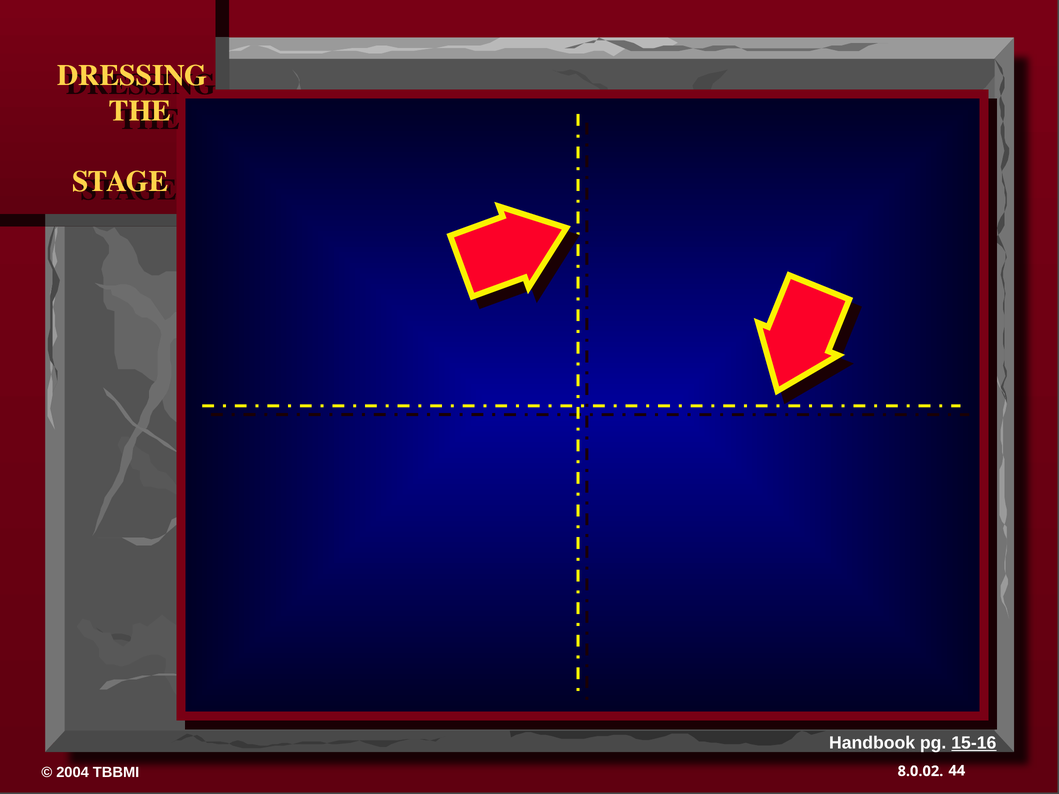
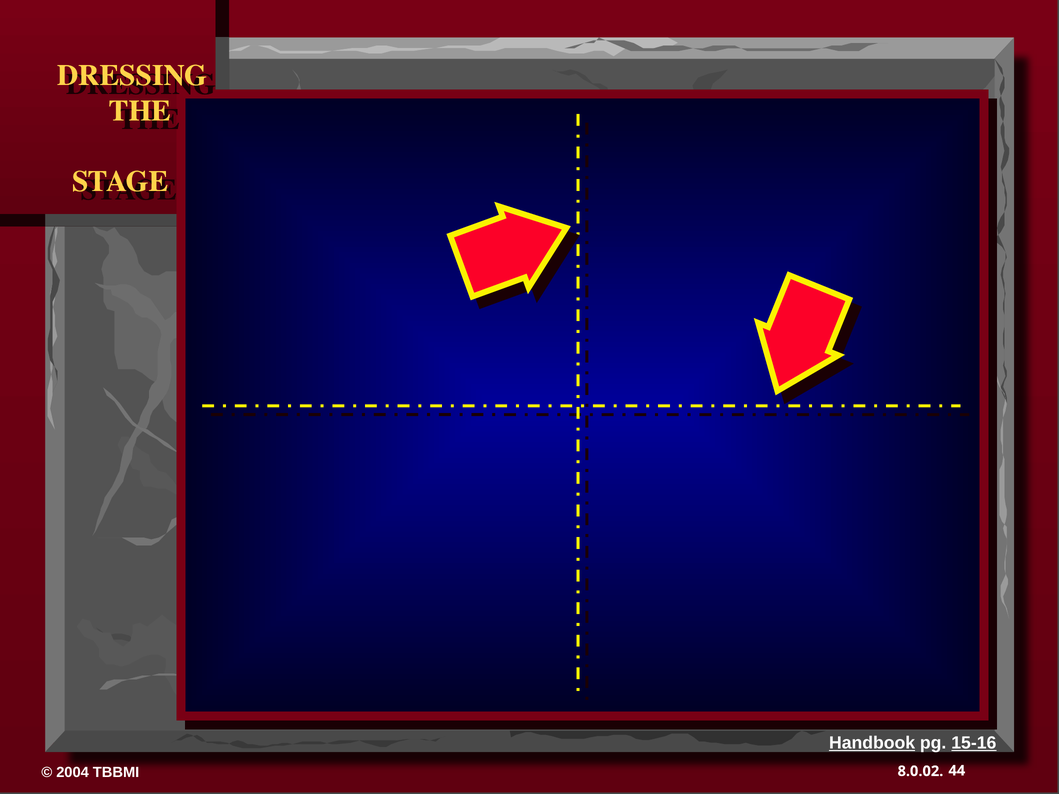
Handbook underline: none -> present
